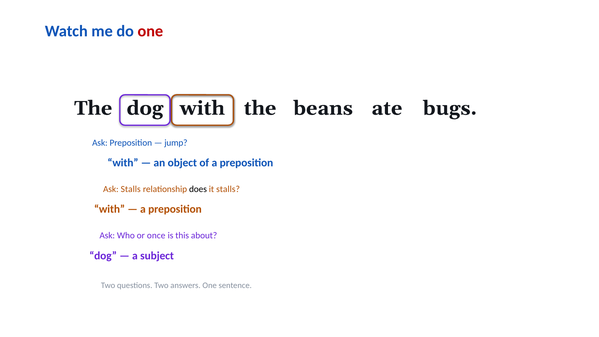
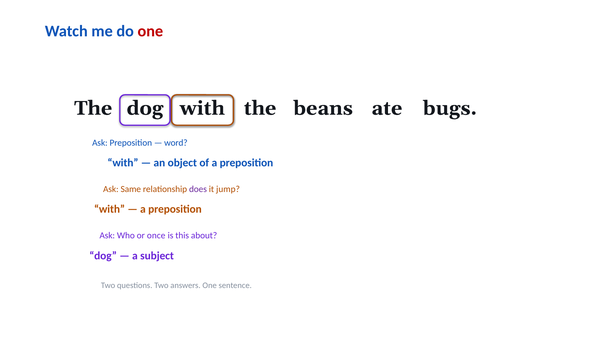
jump: jump -> word
Ask Stalls: Stalls -> Same
does colour: black -> purple
it stalls: stalls -> jump
